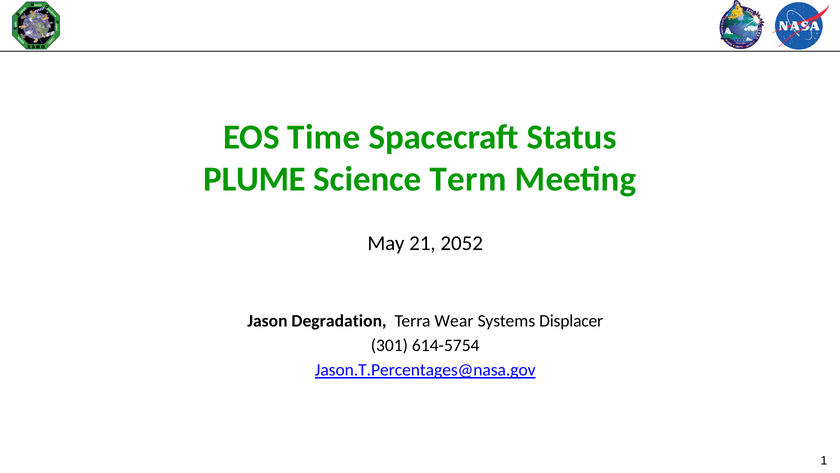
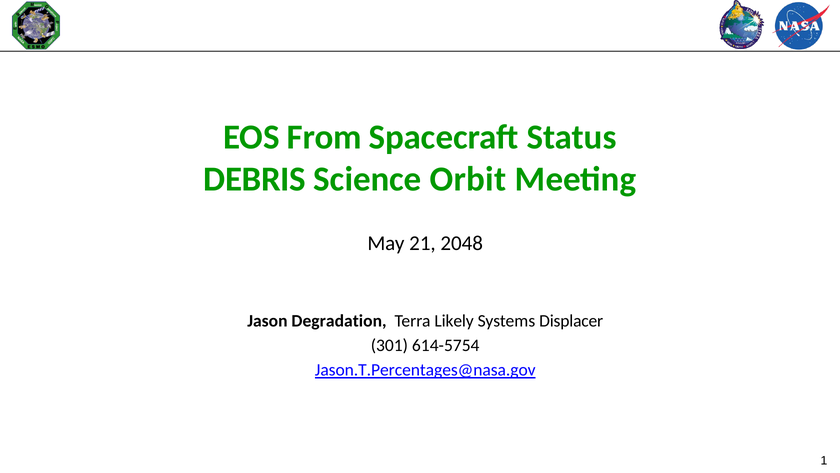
Time: Time -> From
PLUME: PLUME -> DEBRIS
Term: Term -> Orbit
2052: 2052 -> 2048
Wear: Wear -> Likely
